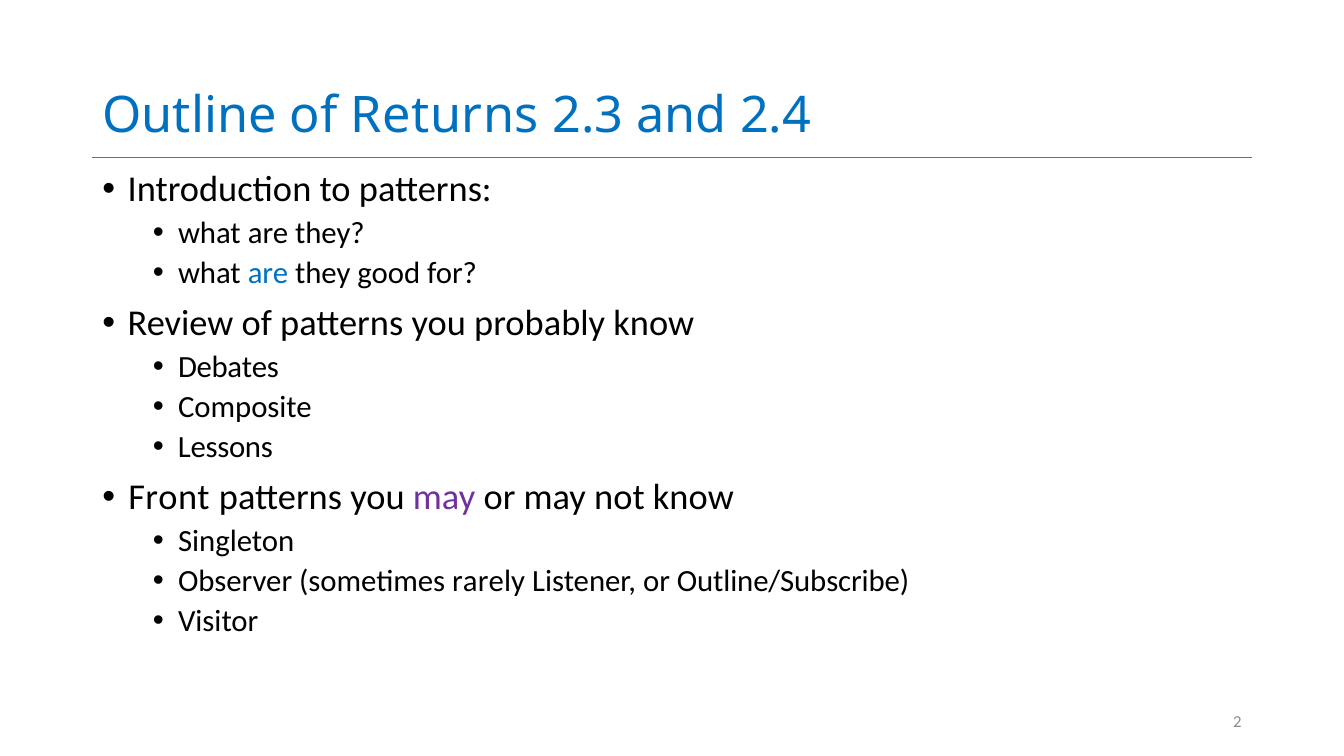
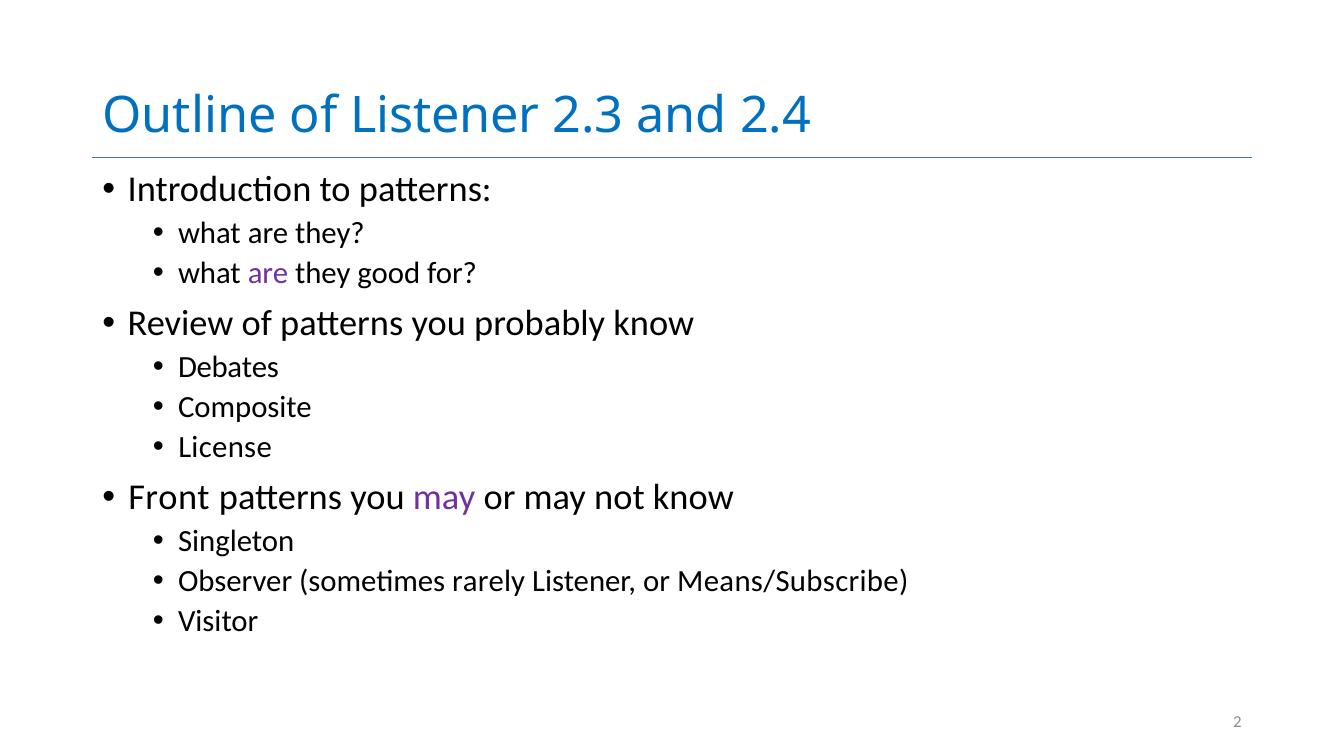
of Returns: Returns -> Listener
are at (268, 273) colour: blue -> purple
Lessons: Lessons -> License
Outline/Subscribe: Outline/Subscribe -> Means/Subscribe
